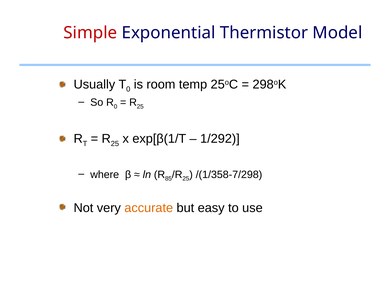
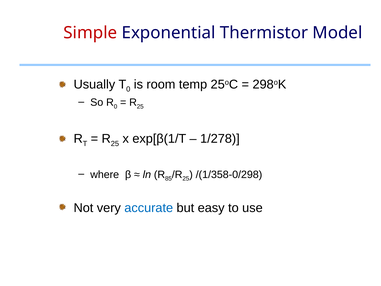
1/292: 1/292 -> 1/278
/(1/358-7/298: /(1/358-7/298 -> /(1/358-0/298
accurate colour: orange -> blue
